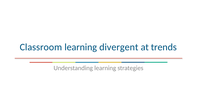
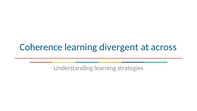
Classroom: Classroom -> Coherence
trends: trends -> across
